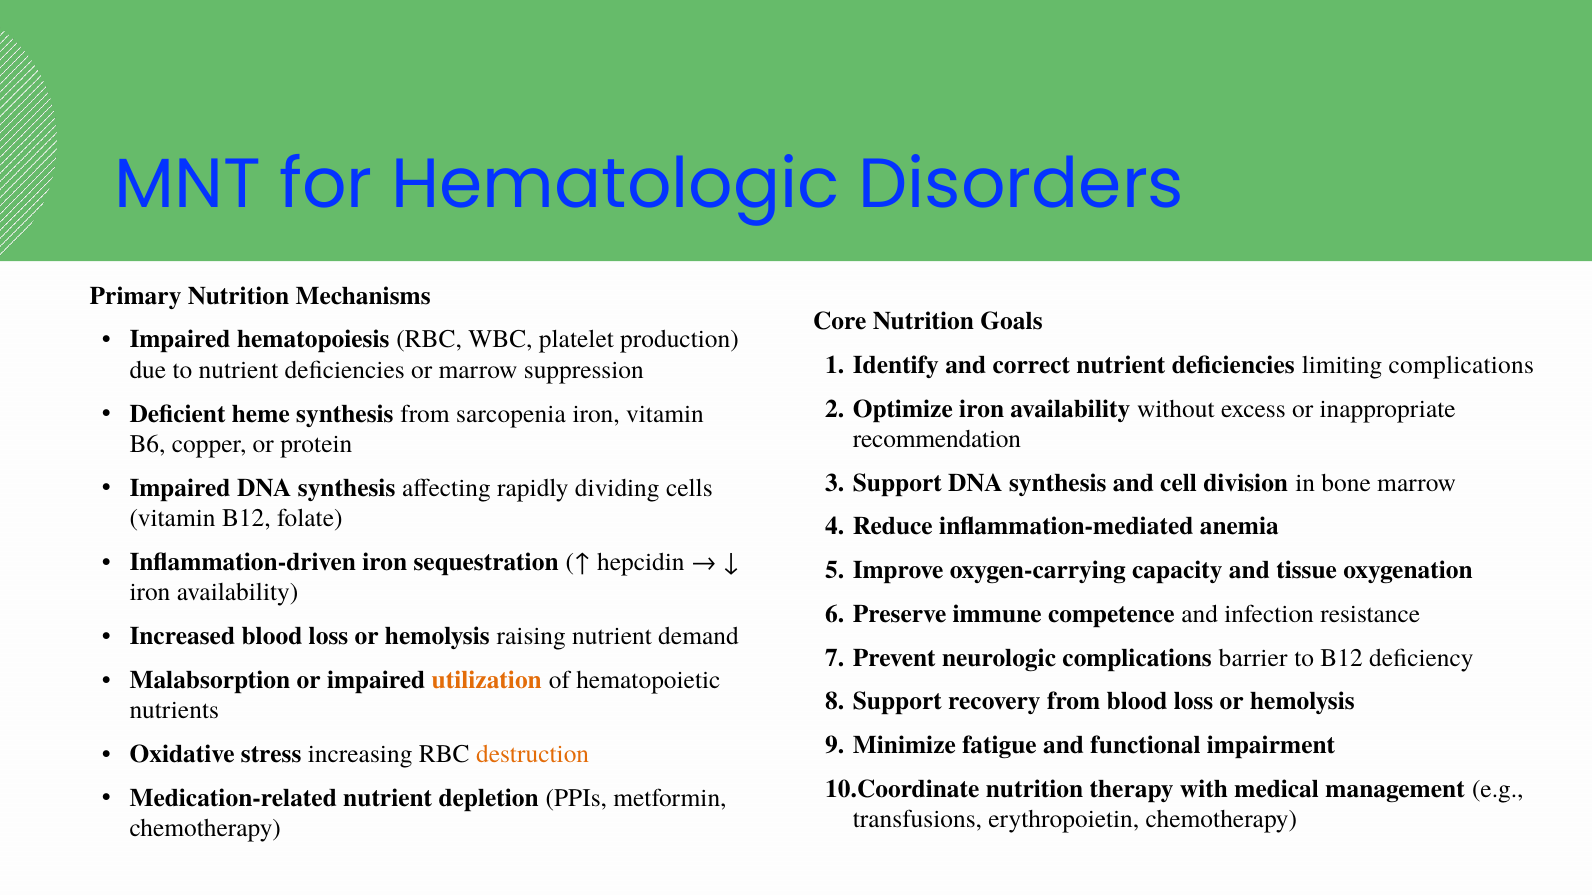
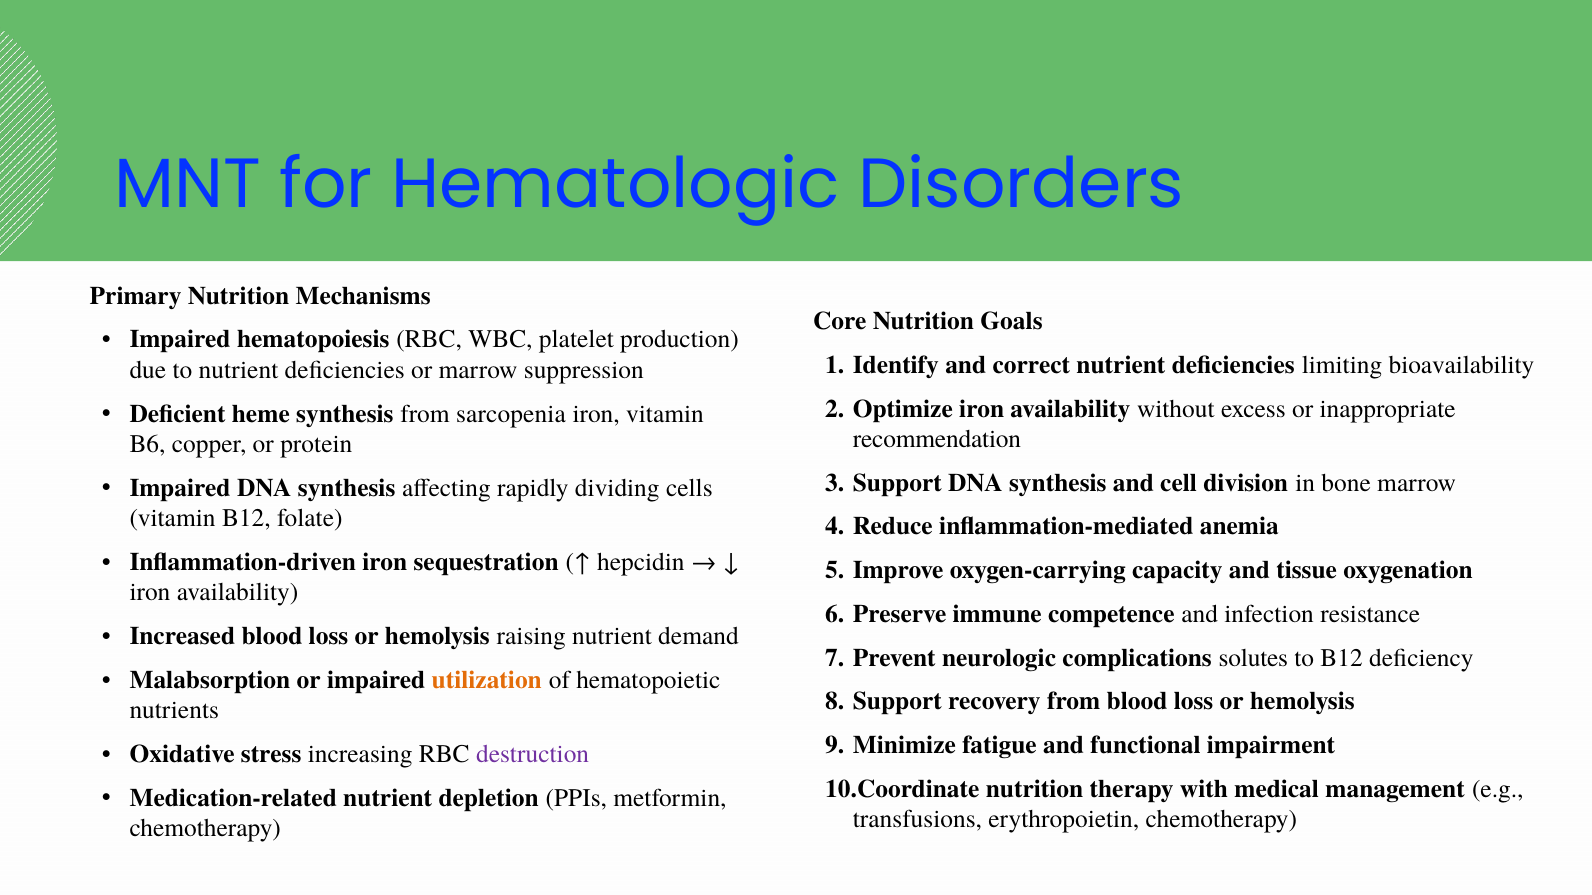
limiting complications: complications -> bioavailability
barrier: barrier -> solutes
destruction colour: orange -> purple
